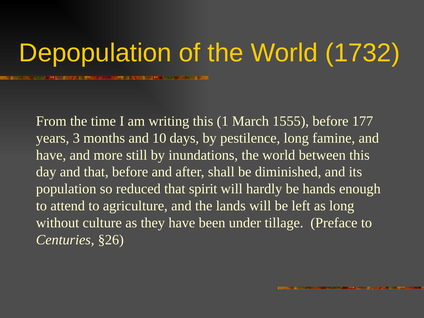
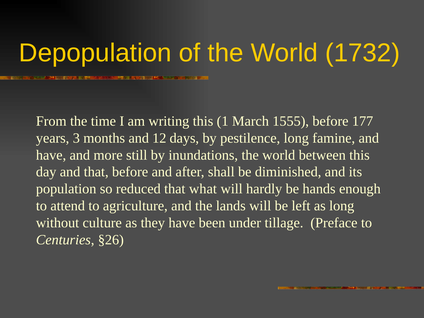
10: 10 -> 12
spirit: spirit -> what
